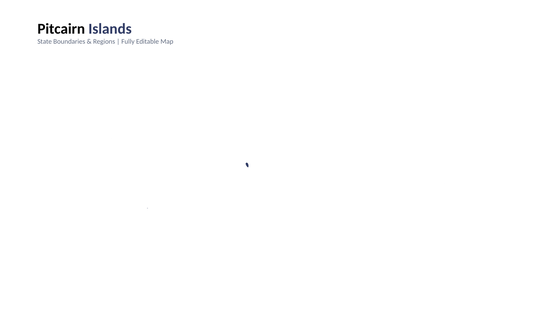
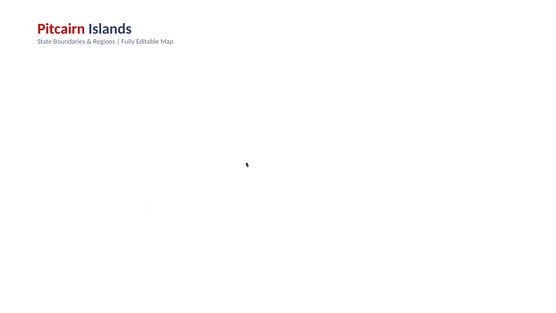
Pitcairn colour: black -> red
